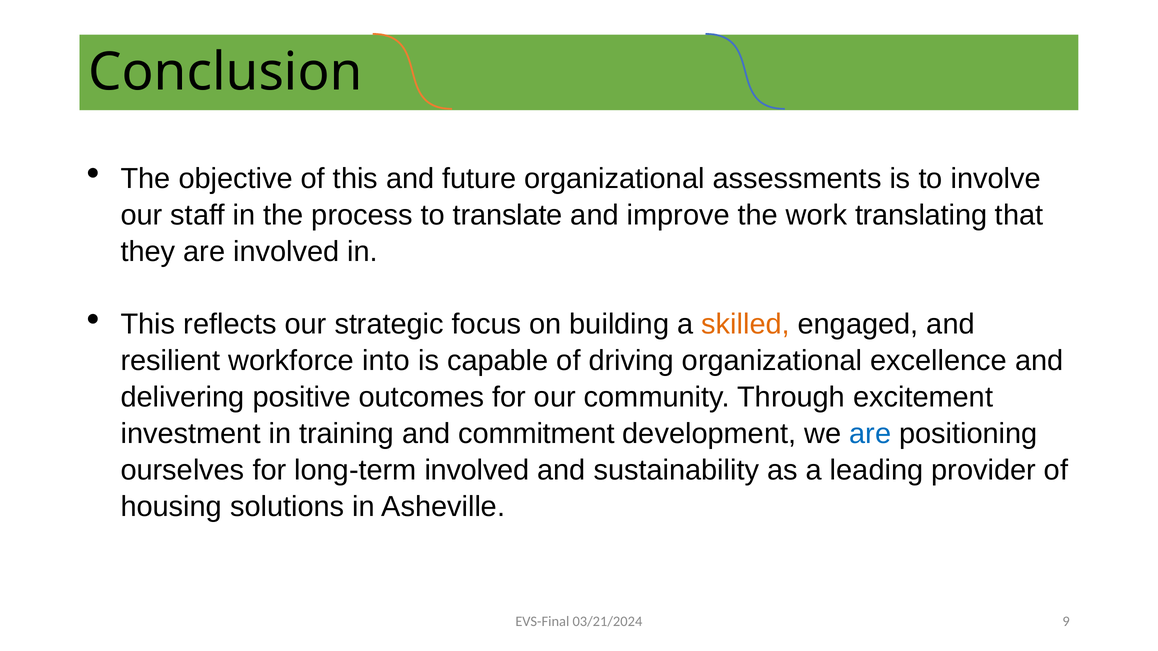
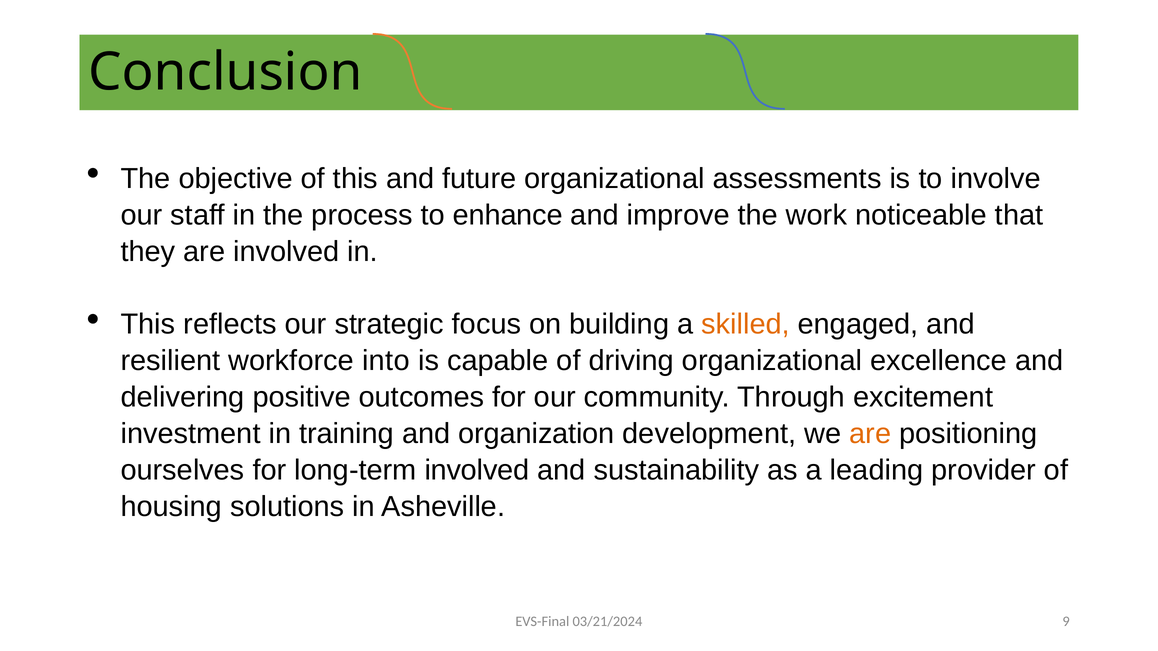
translate: translate -> enhance
translating: translating -> noticeable
commitment: commitment -> organization
are at (870, 434) colour: blue -> orange
